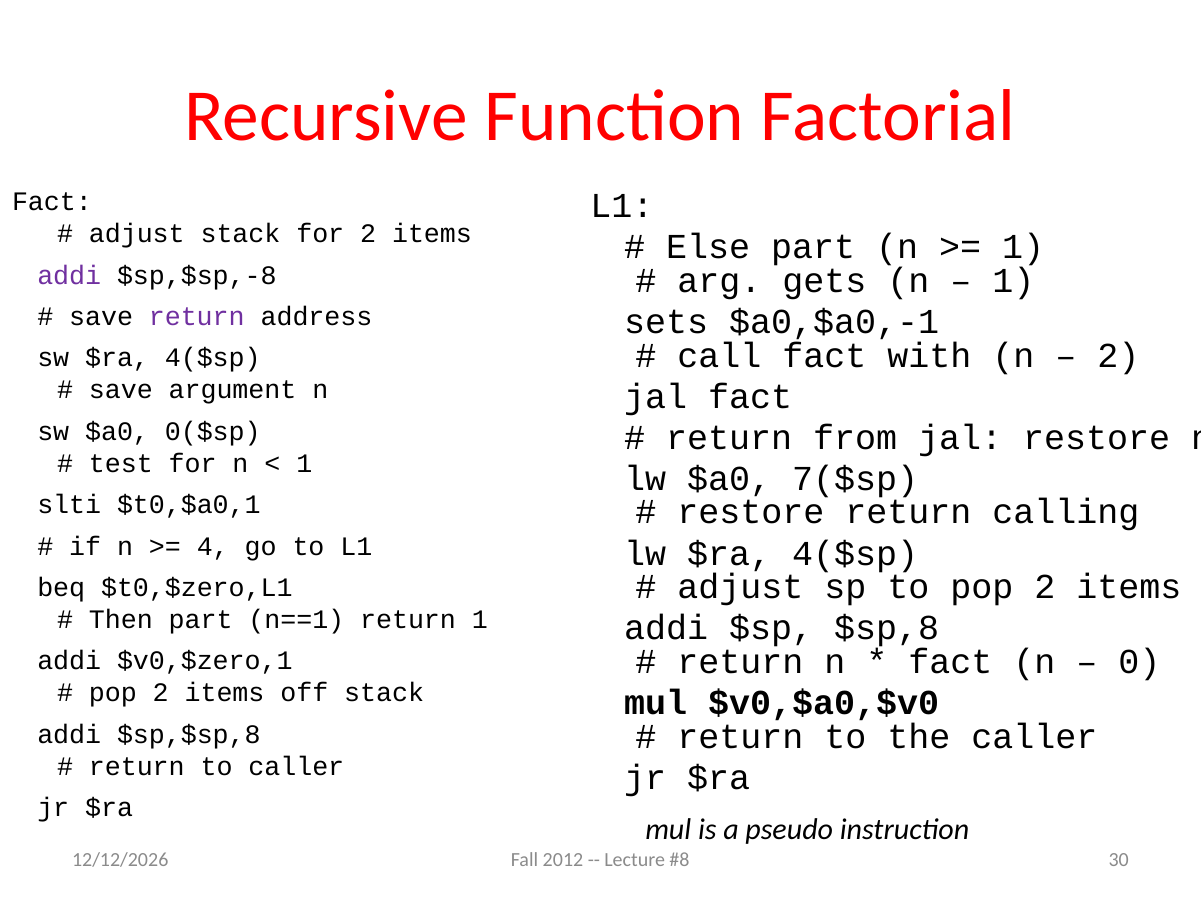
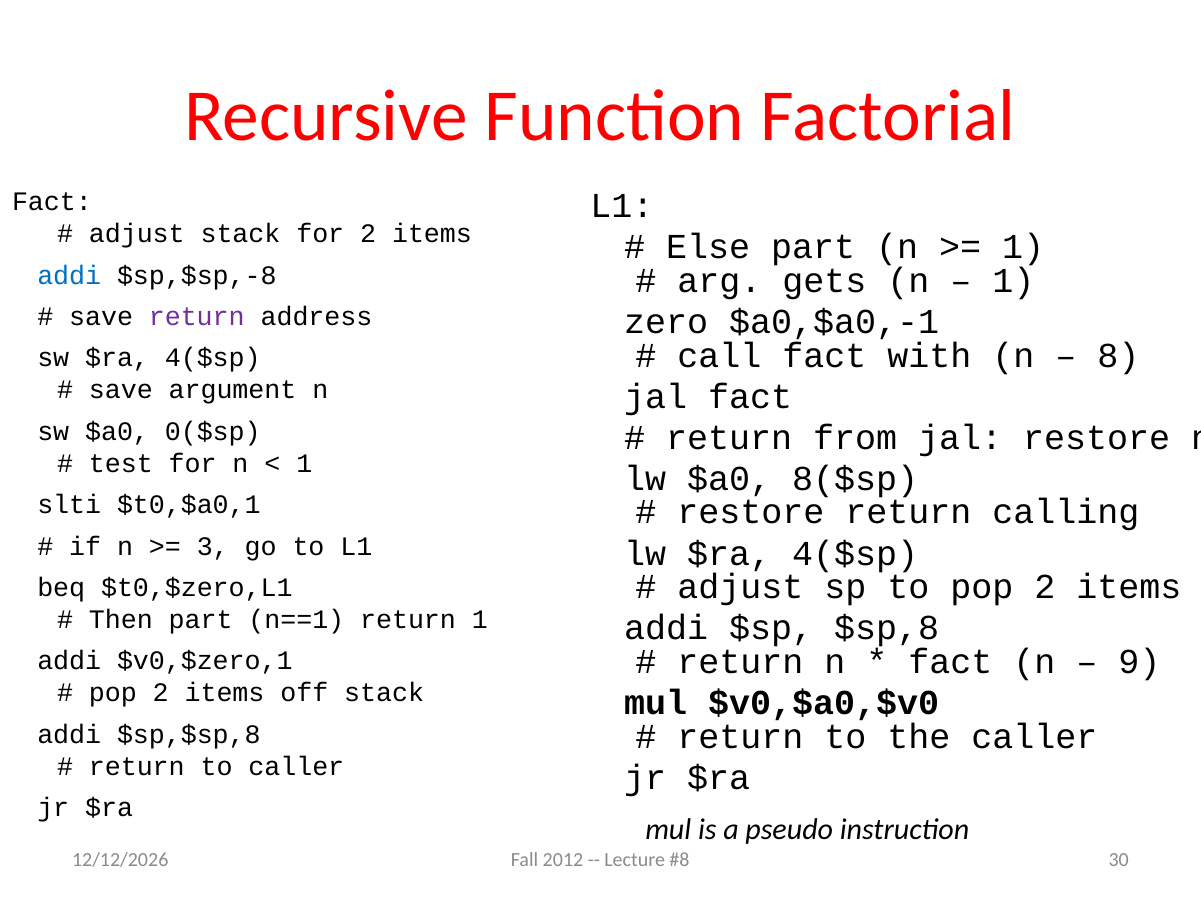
addi at (69, 275) colour: purple -> blue
sets: sets -> zero
2 at (1118, 355): 2 -> 8
7($sp: 7($sp -> 8($sp
4: 4 -> 3
0: 0 -> 9
